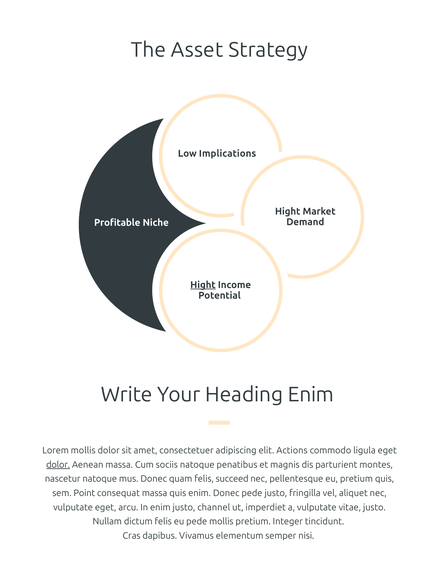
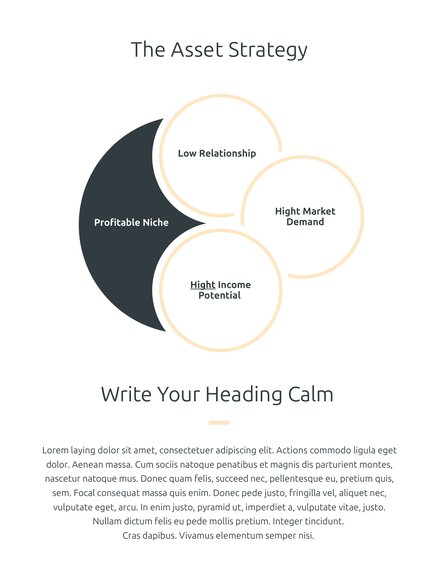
Implications: Implications -> Relationship
Heading Enim: Enim -> Calm
Lorem mollis: mollis -> laying
dolor at (58, 465) underline: present -> none
Point: Point -> Focal
channel: channel -> pyramid
